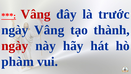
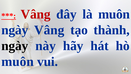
là trước: trước -> muôn
ngày at (15, 46) colour: red -> black
phàm at (18, 61): phàm -> muôn
